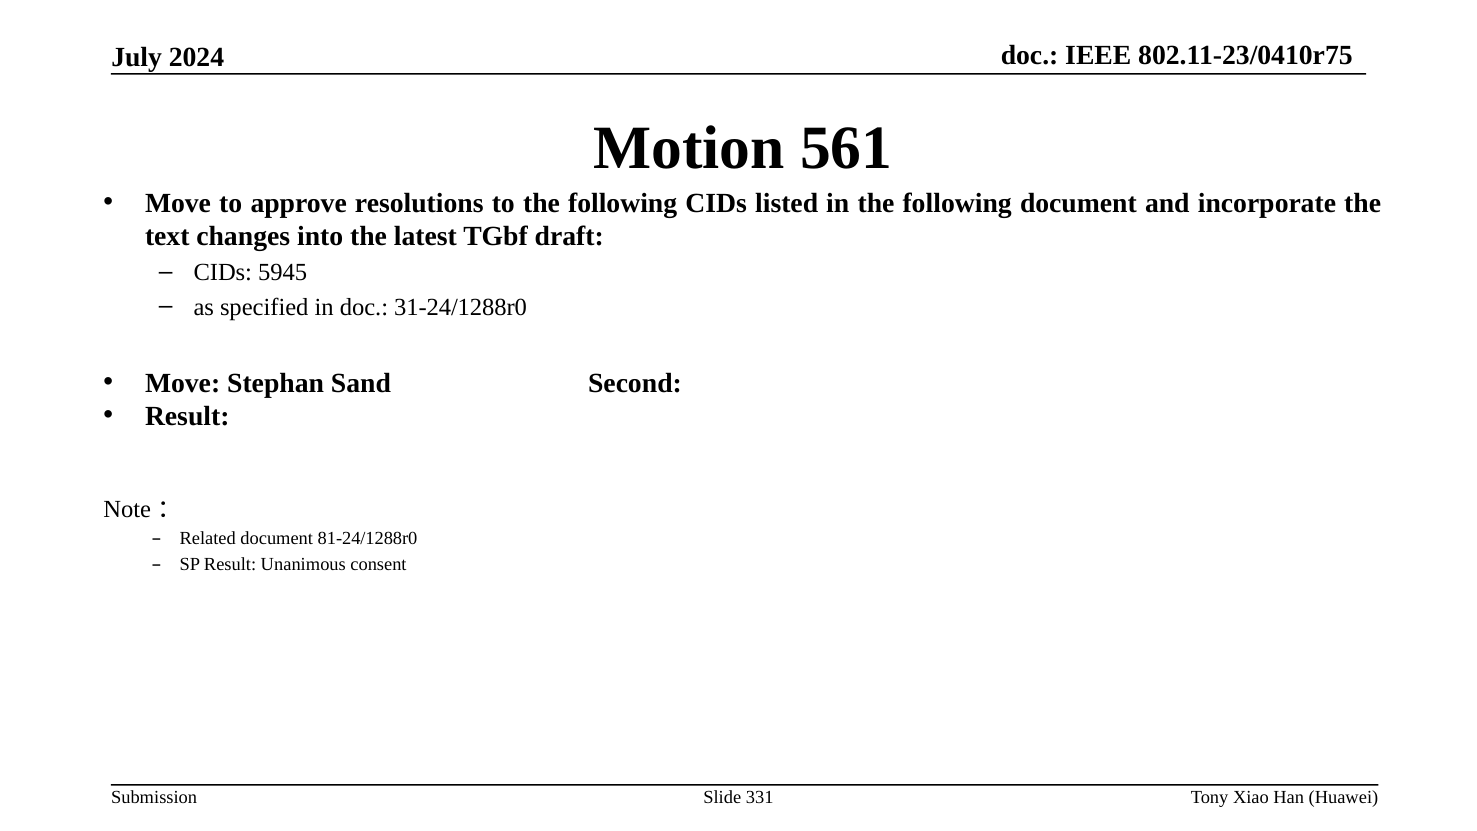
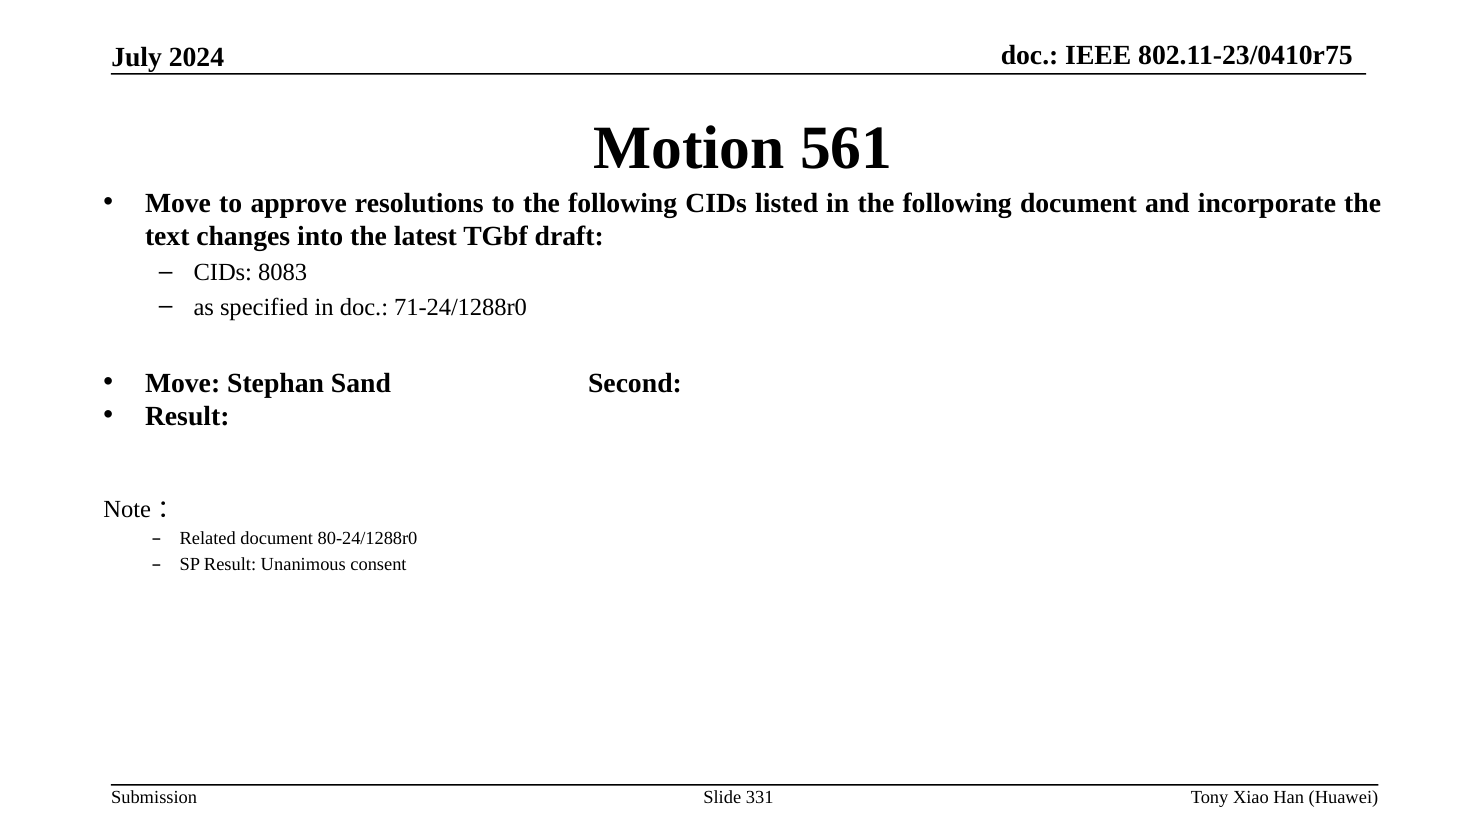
5945: 5945 -> 8083
31-24/1288r0: 31-24/1288r0 -> 71-24/1288r0
81-24/1288r0: 81-24/1288r0 -> 80-24/1288r0
